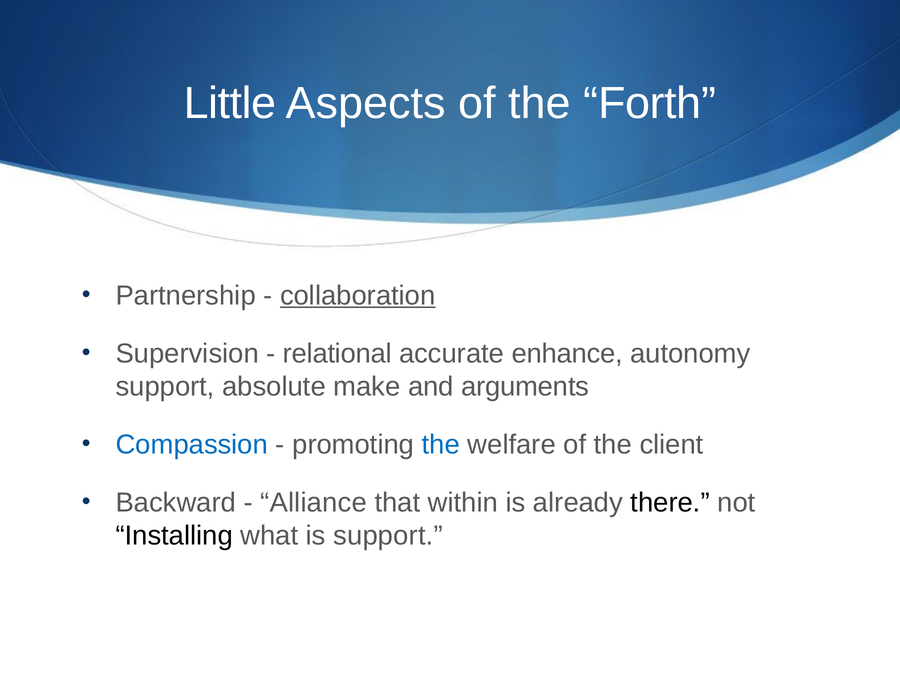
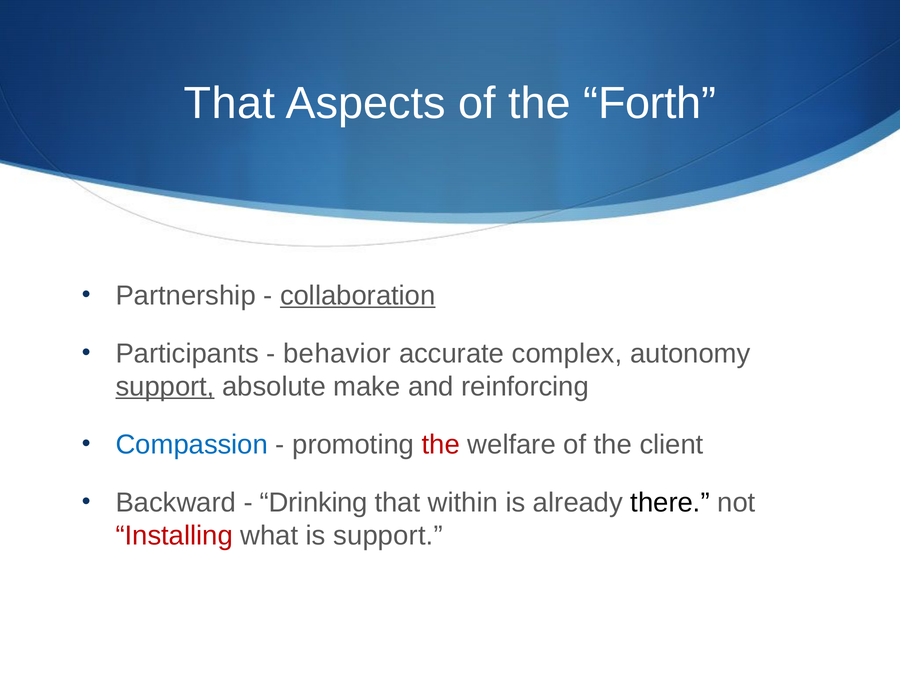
Little at (230, 104): Little -> That
Supervision: Supervision -> Participants
relational: relational -> behavior
enhance: enhance -> complex
support at (165, 387) underline: none -> present
arguments: arguments -> reinforcing
the at (441, 445) colour: blue -> red
Alliance: Alliance -> Drinking
Installing colour: black -> red
